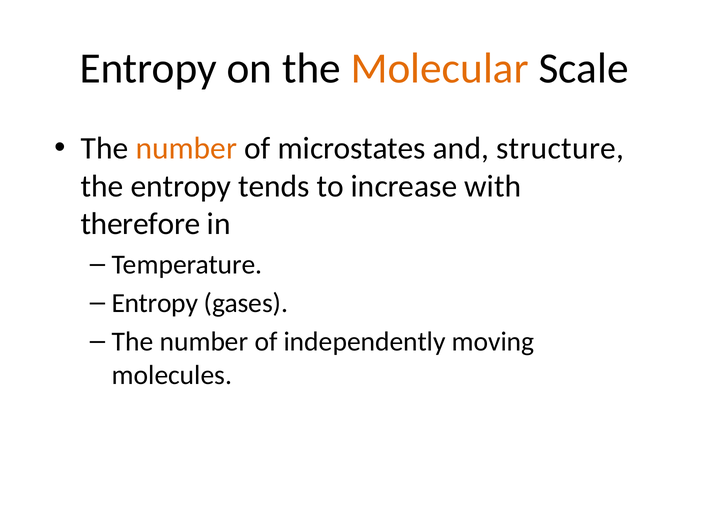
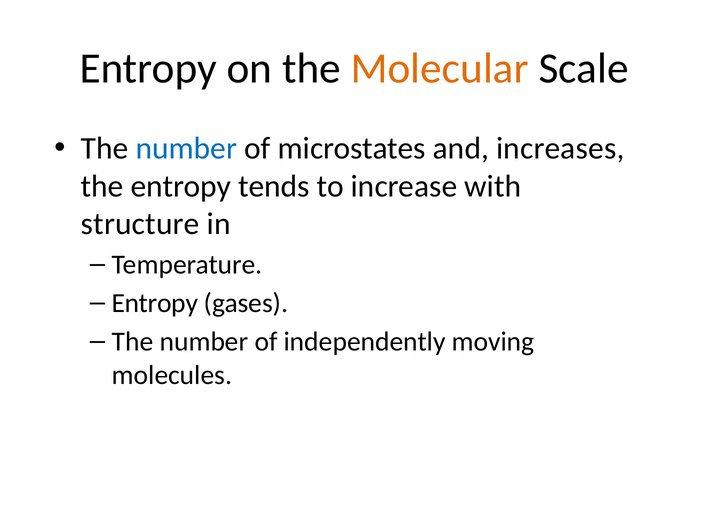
number at (186, 149) colour: orange -> blue
structure: structure -> increases
therefore: therefore -> structure
